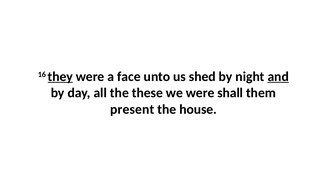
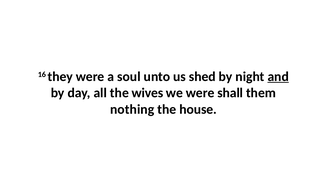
they underline: present -> none
face: face -> soul
these: these -> wives
present: present -> nothing
